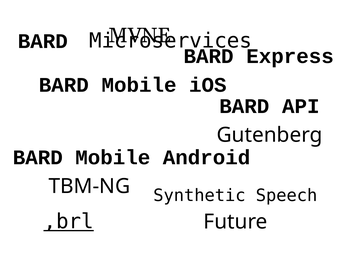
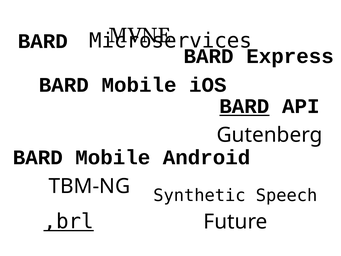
BARD at (244, 106) underline: none -> present
